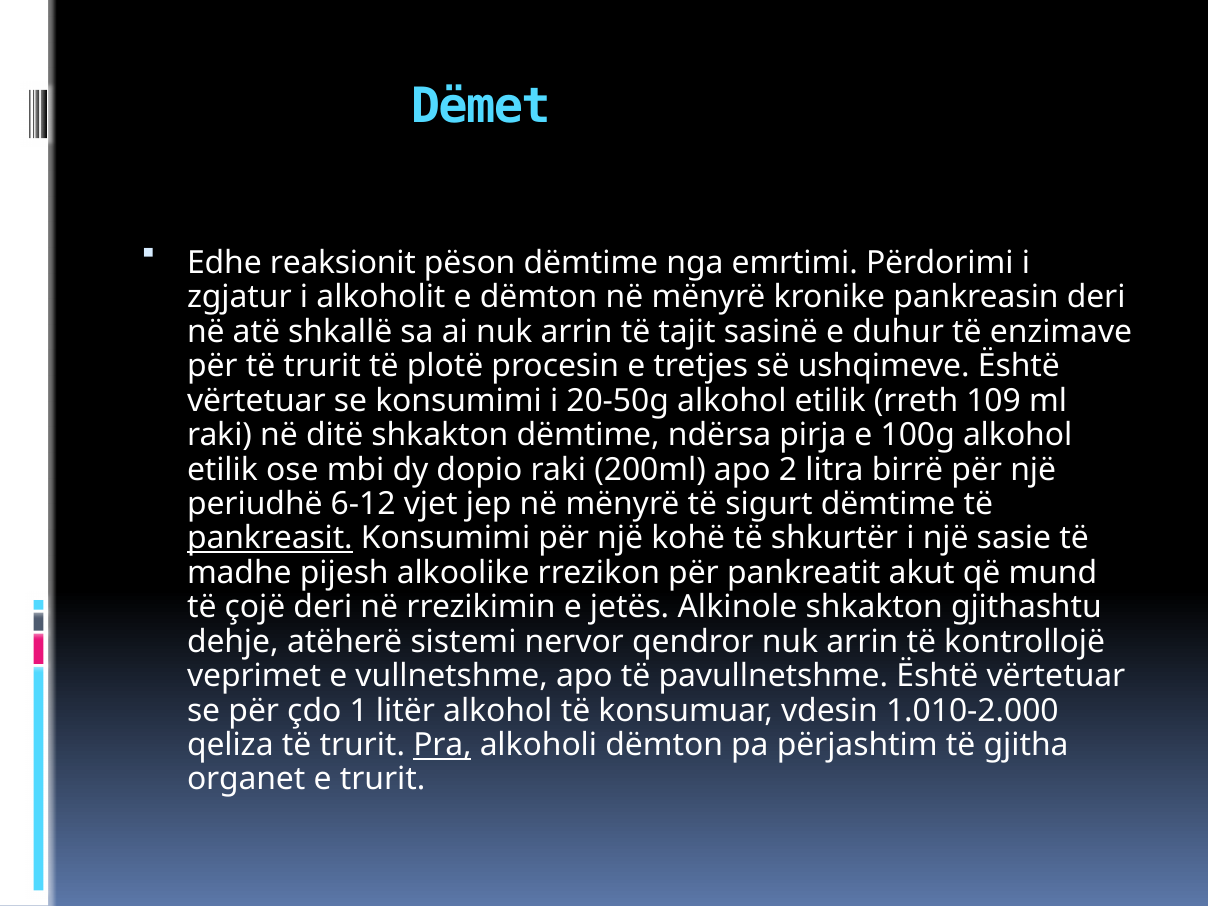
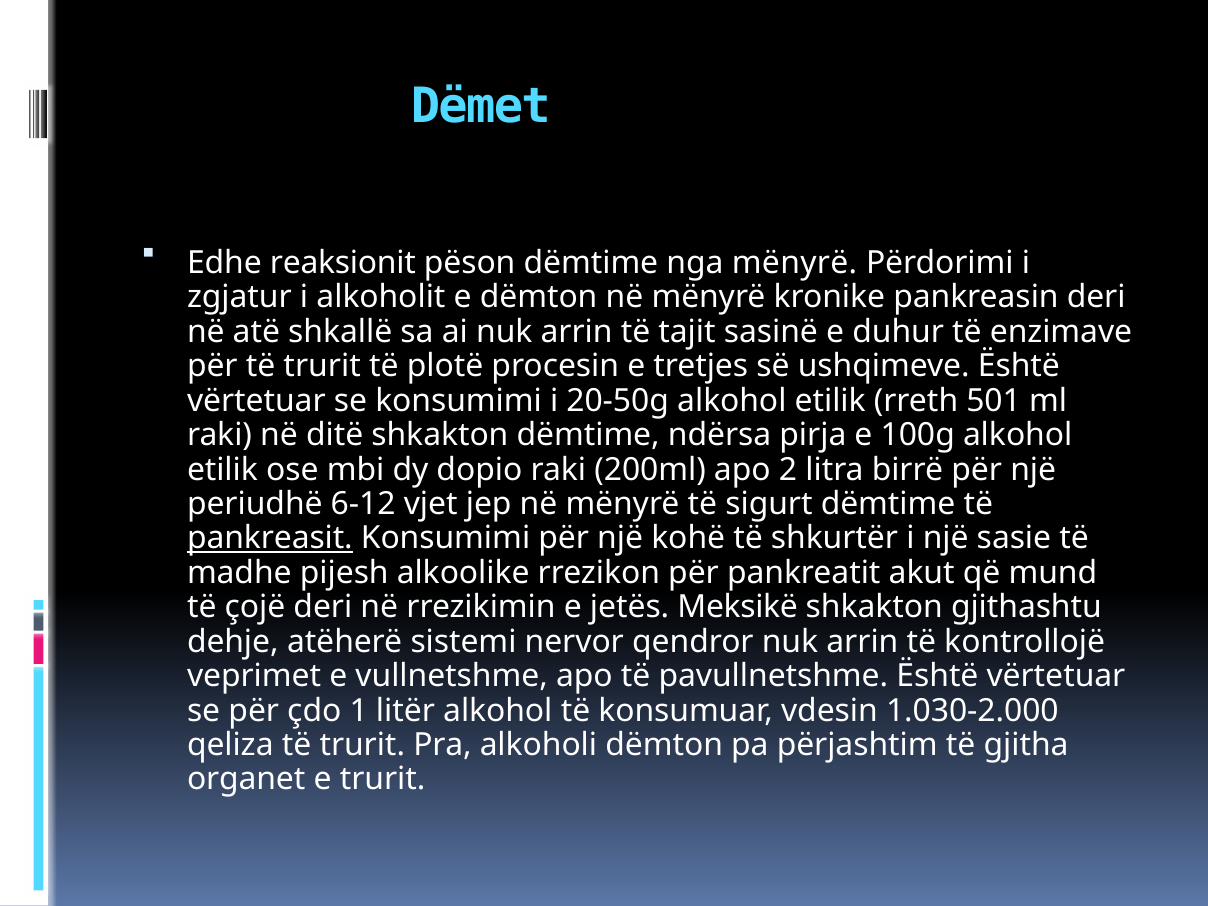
nga emrtimi: emrtimi -> mënyrë
109: 109 -> 501
Alkinole: Alkinole -> Meksikë
1.010-2.000: 1.010-2.000 -> 1.030-2.000
Pra underline: present -> none
